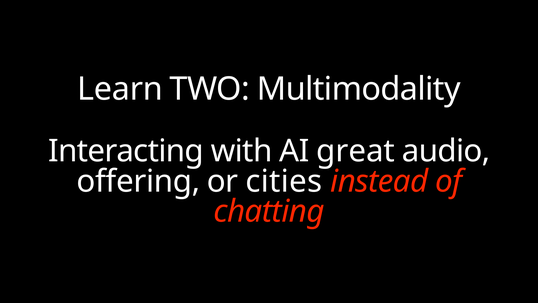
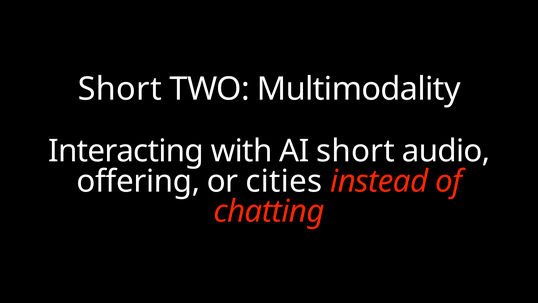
Learn at (120, 89): Learn -> Short
AI great: great -> short
